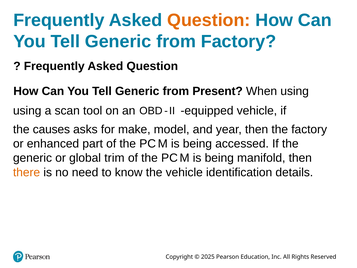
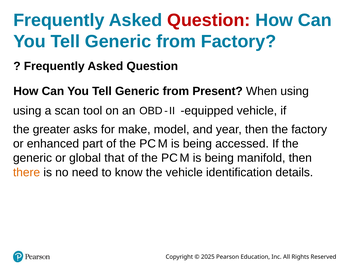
Question at (209, 20) colour: orange -> red
causes: causes -> greater
trim: trim -> that
